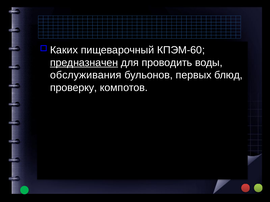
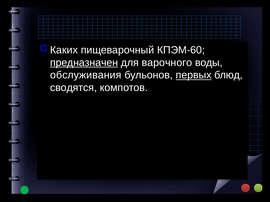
проводить: проводить -> варочного
первых underline: none -> present
проверку: проверку -> сводятся
